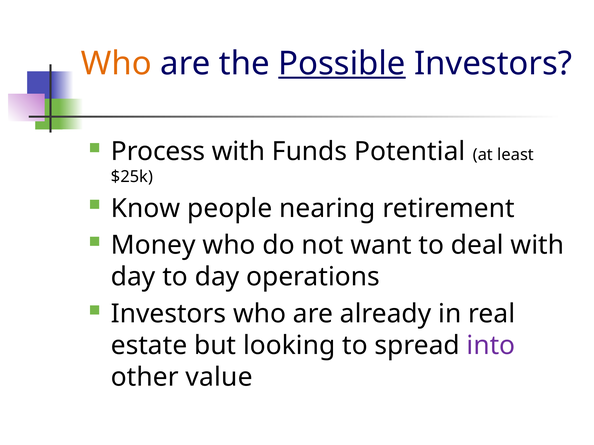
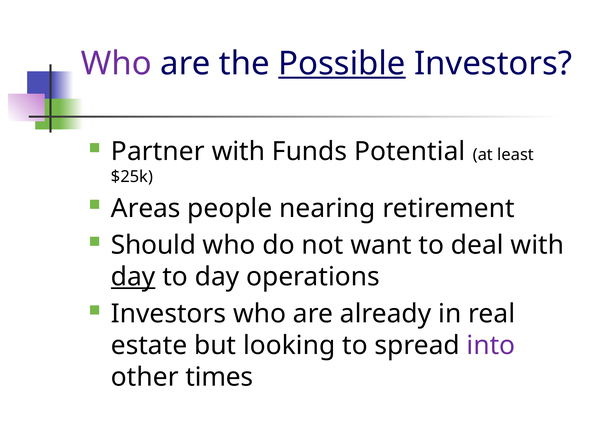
Who at (116, 64) colour: orange -> purple
Process: Process -> Partner
Know: Know -> Areas
Money: Money -> Should
day at (133, 277) underline: none -> present
value: value -> times
